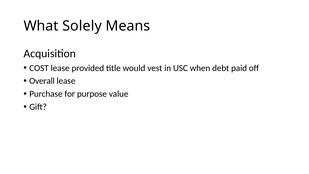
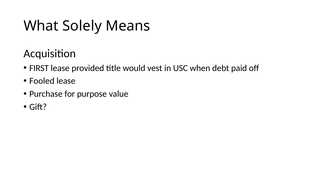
COST: COST -> FIRST
Overall: Overall -> Fooled
